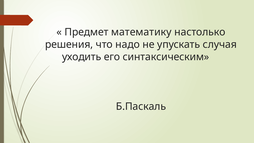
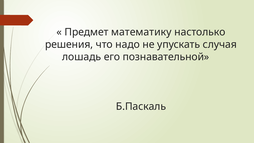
уходить: уходить -> лошадь
синтаксическим: синтаксическим -> познавательной
